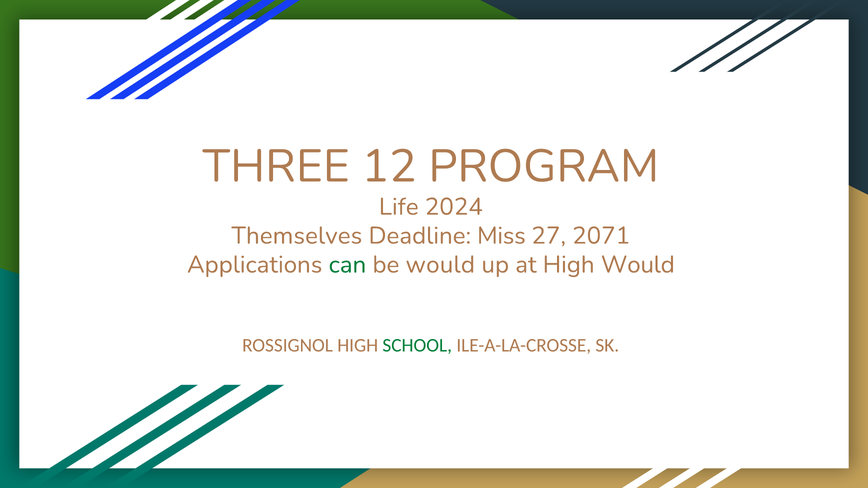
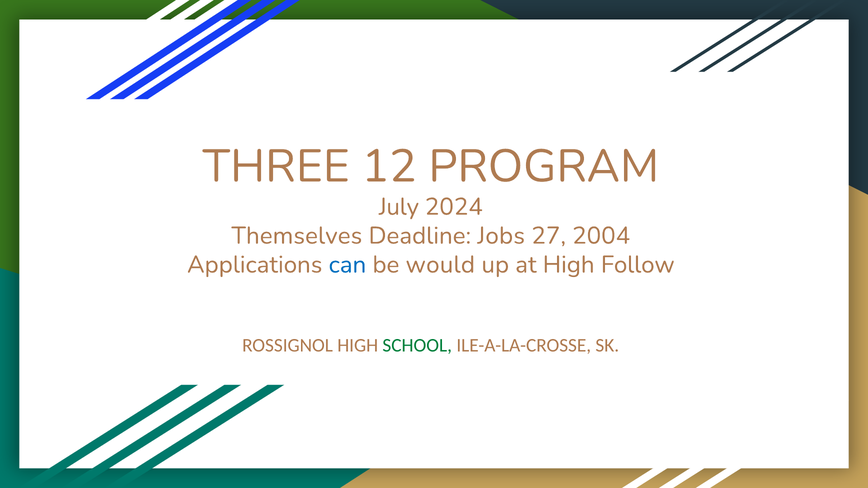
Life: Life -> July
Miss: Miss -> Jobs
2071: 2071 -> 2004
can colour: green -> blue
High Would: Would -> Follow
